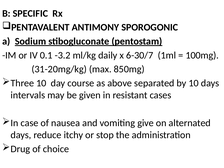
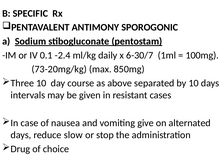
-3.2: -3.2 -> -2.4
31-20mg/kg: 31-20mg/kg -> 73-20mg/kg
itchy: itchy -> slow
